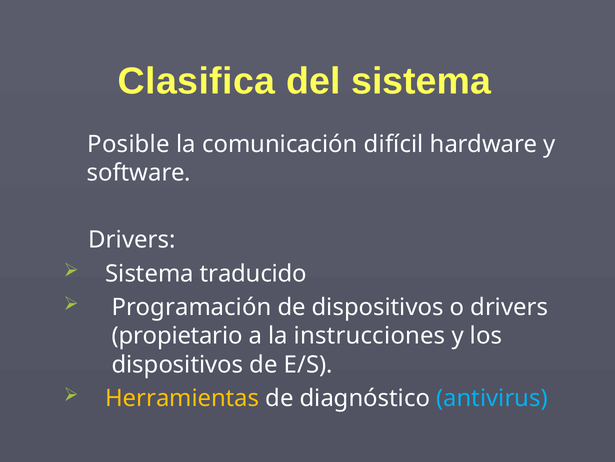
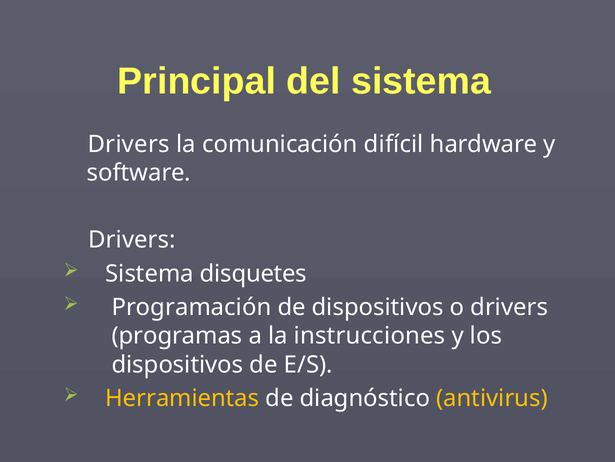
Clasifica: Clasifica -> Principal
Posible at (129, 144): Posible -> Drivers
traducido: traducido -> disquetes
propietario: propietario -> programas
antivirus colour: light blue -> yellow
